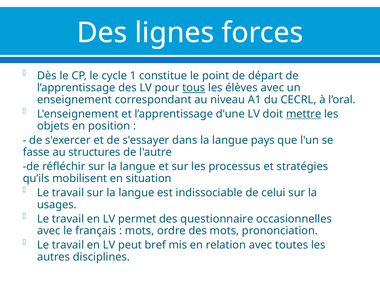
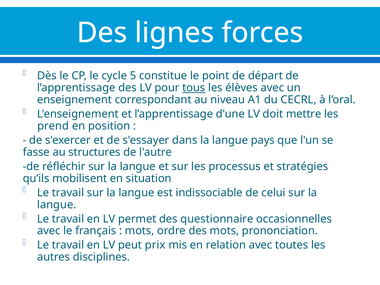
1: 1 -> 5
mettre underline: present -> none
objets: objets -> prend
usages at (57, 205): usages -> langue
bref: bref -> prix
